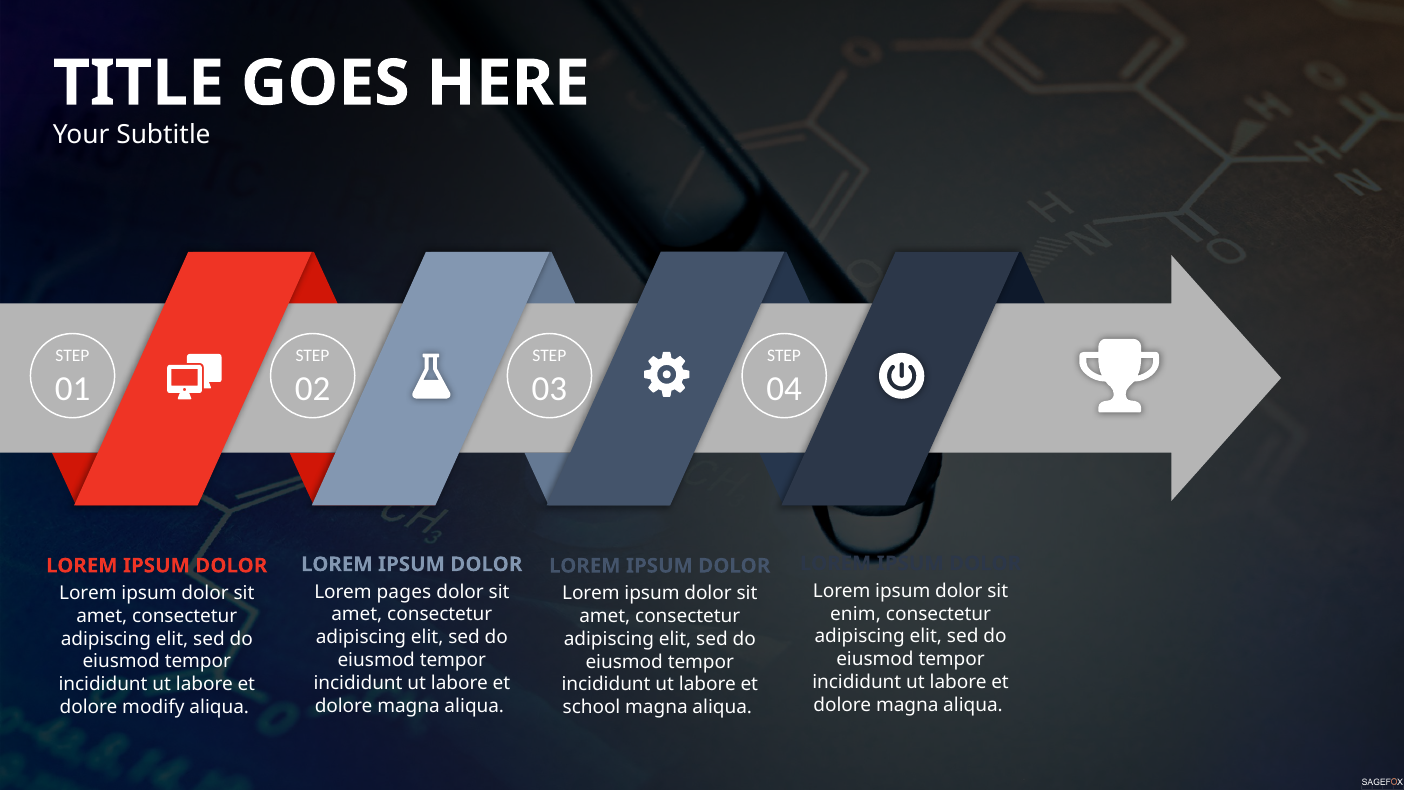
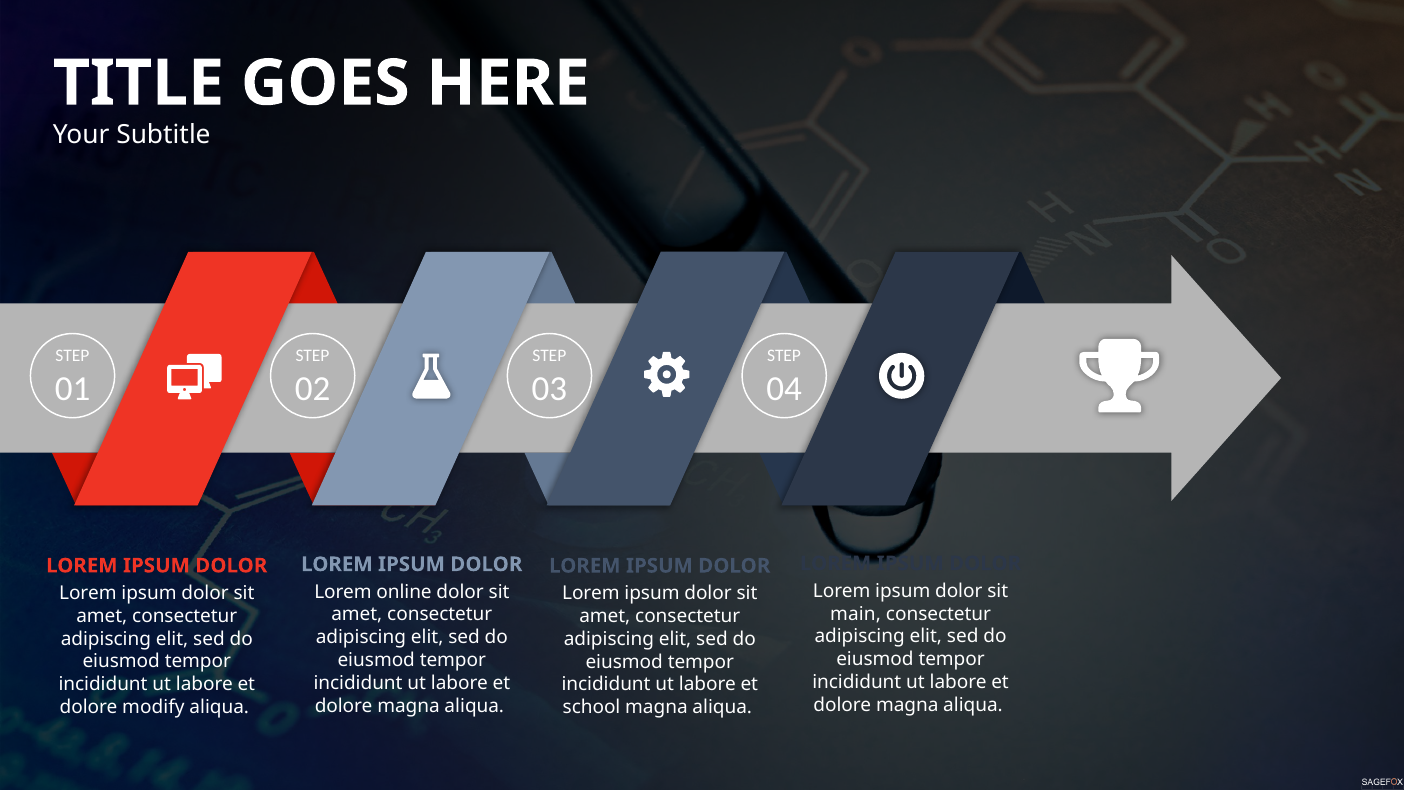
pages: pages -> online
enim: enim -> main
